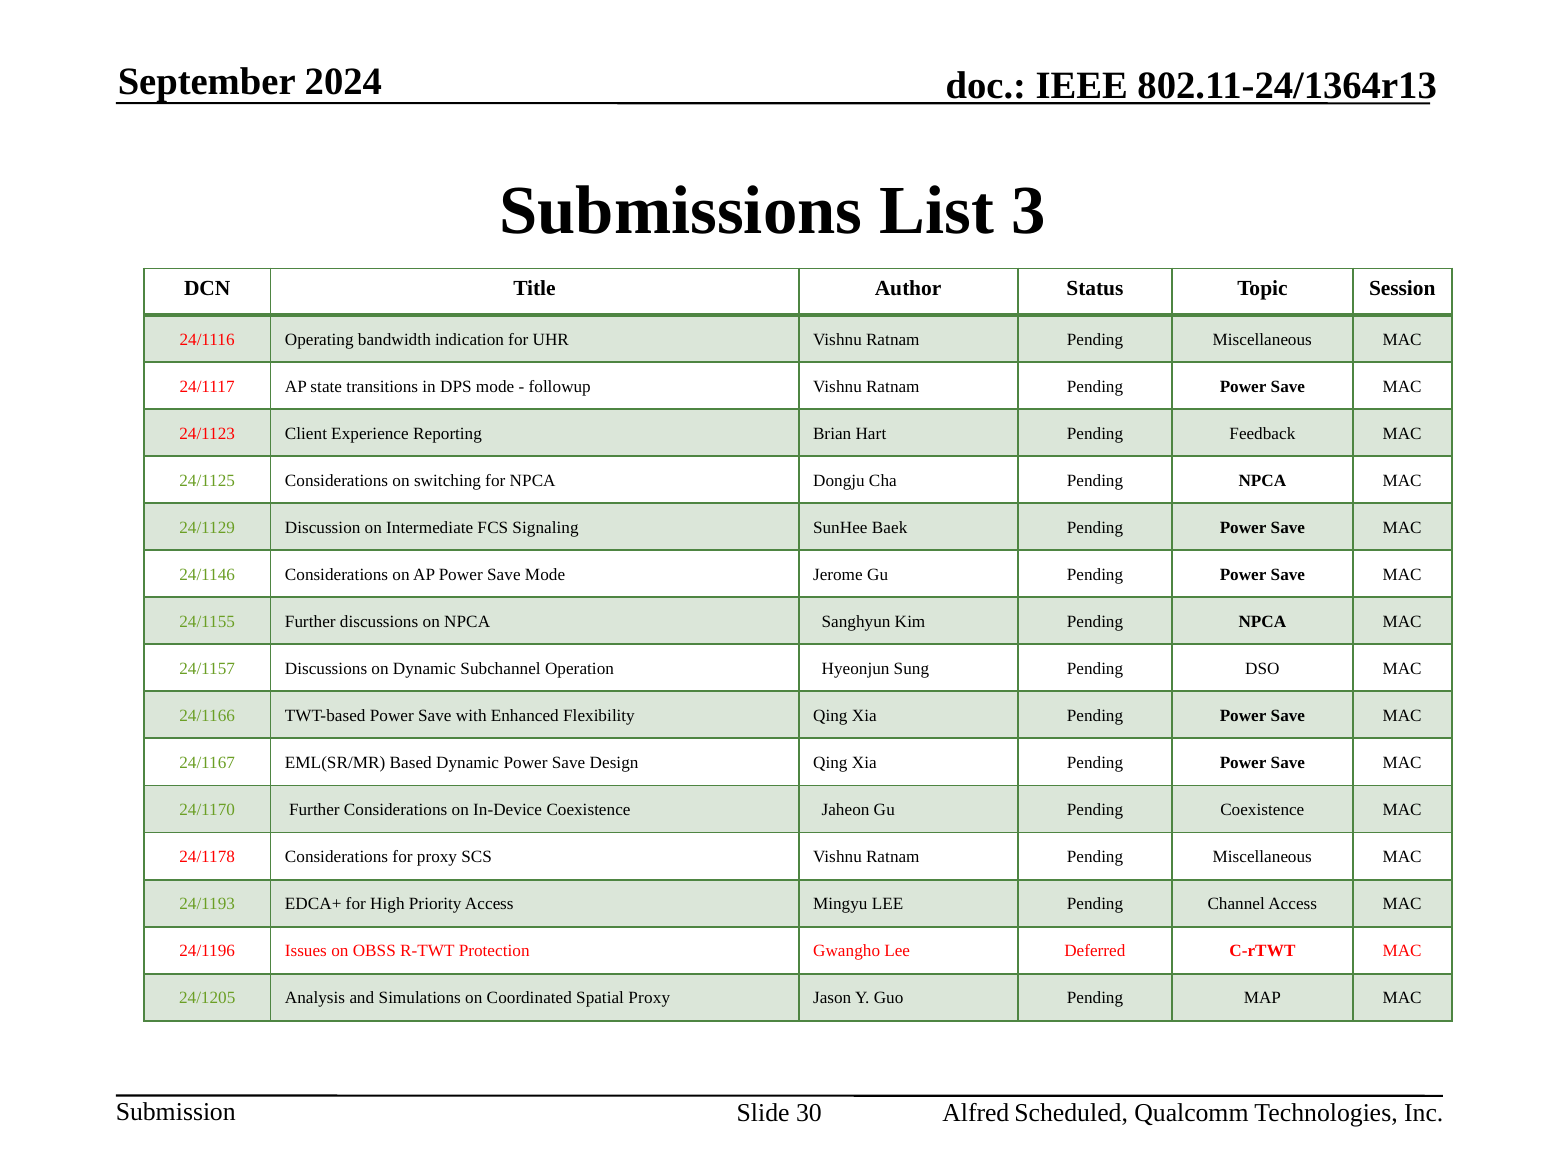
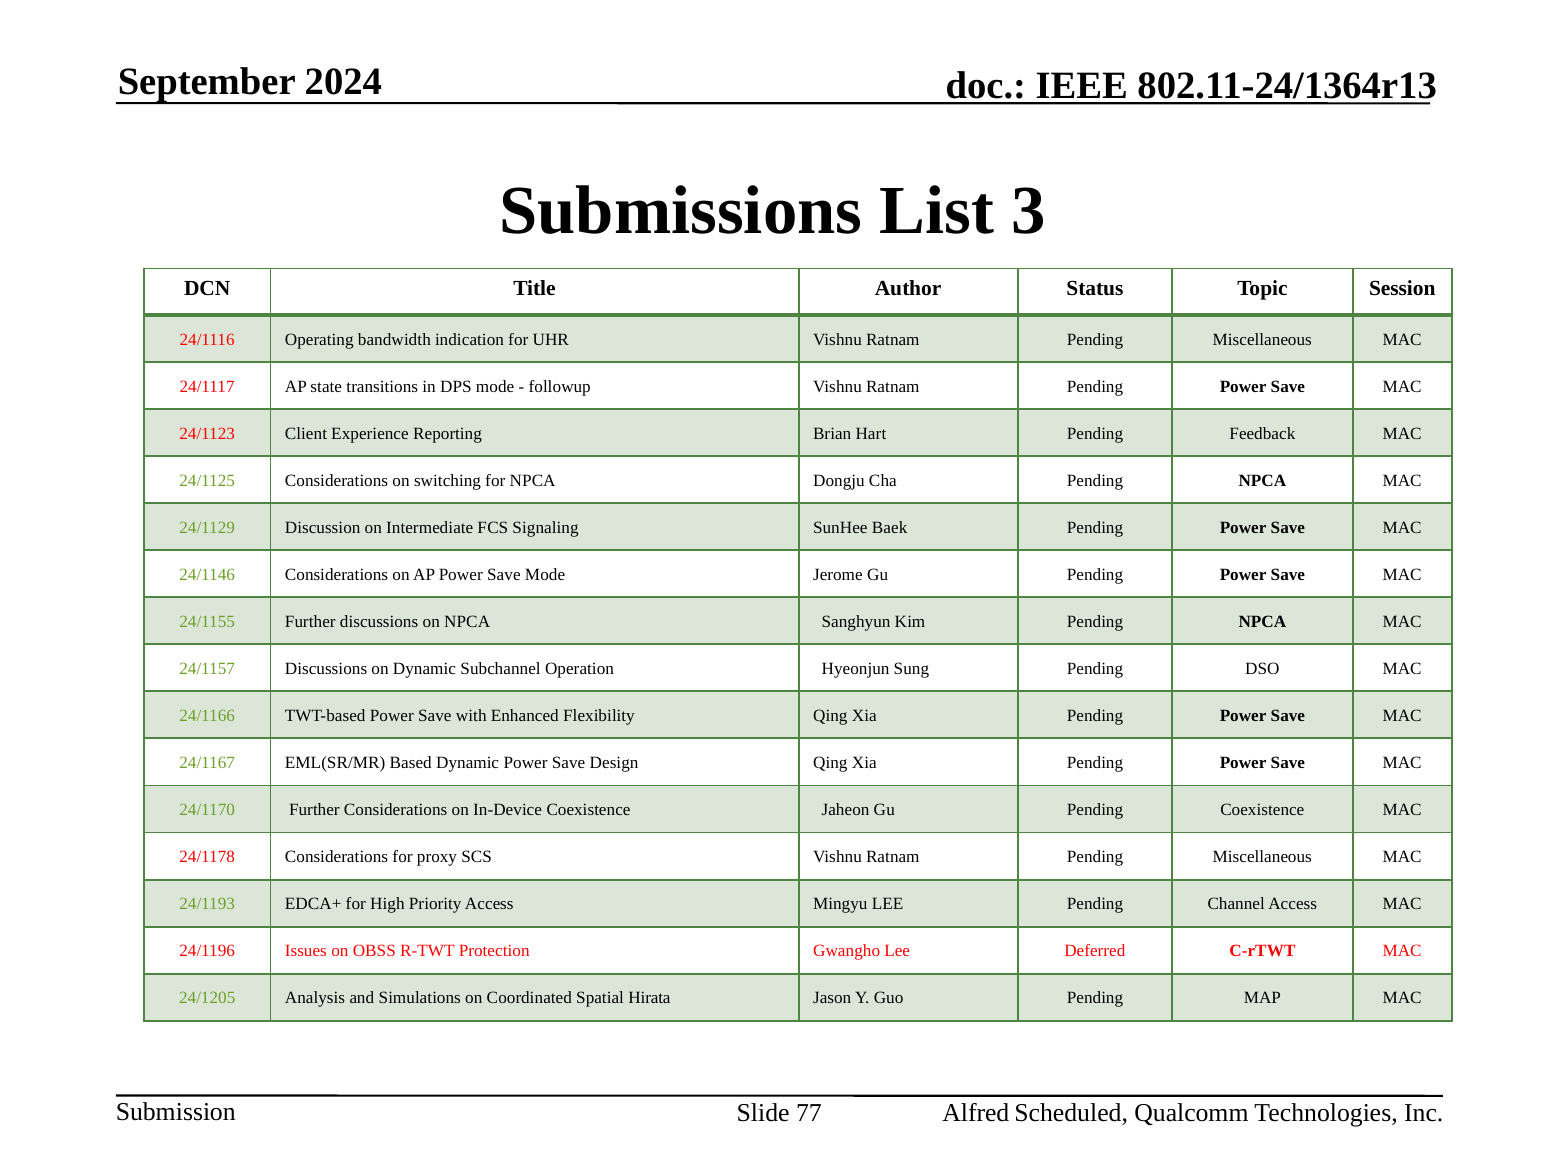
Spatial Proxy: Proxy -> Hirata
30: 30 -> 77
